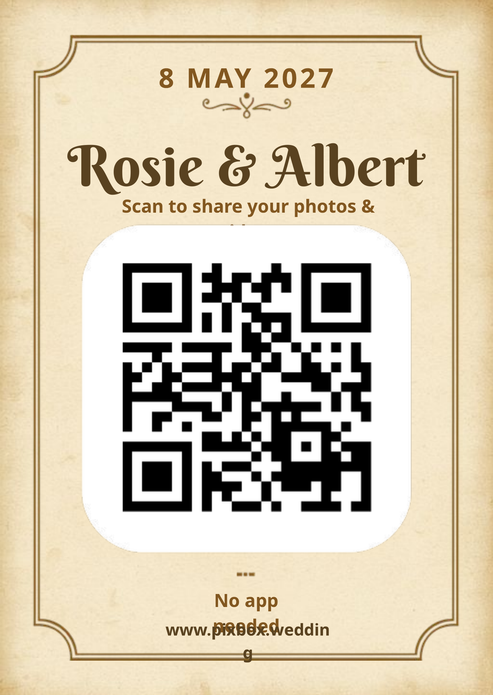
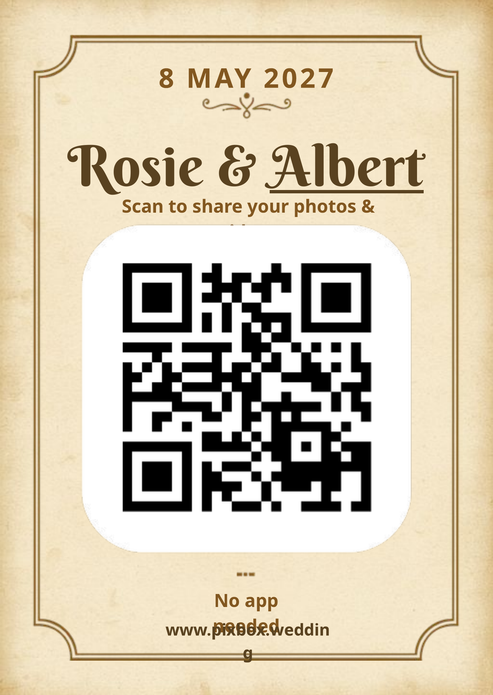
Albert underline: none -> present
